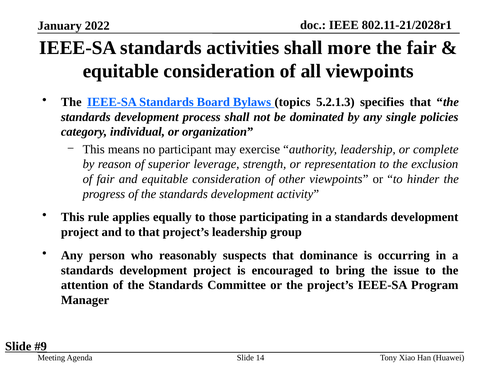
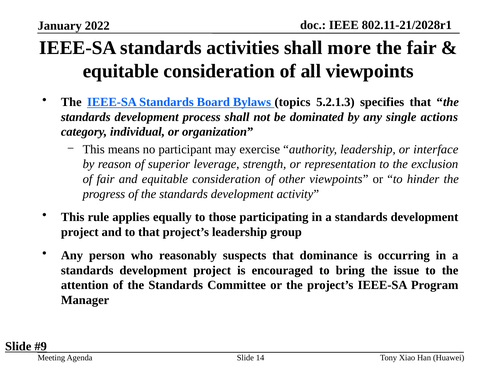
policies: policies -> actions
complete: complete -> interface
